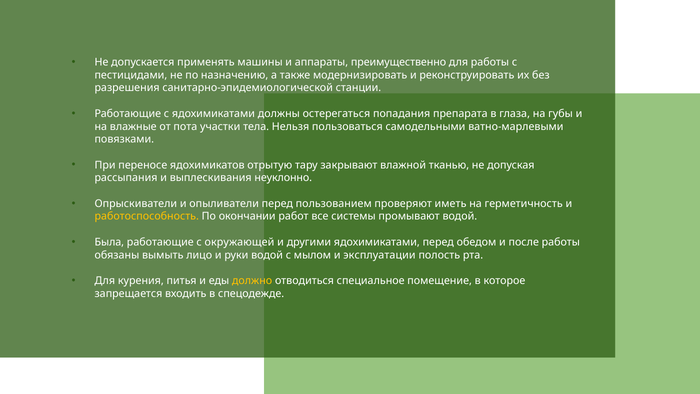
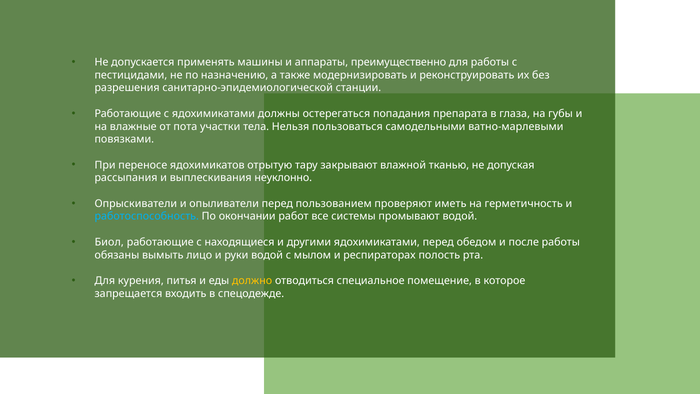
работоспособность colour: yellow -> light blue
Была: Была -> Биол
окружающей: окружающей -> находящиеся
эксплуатации: эксплуатации -> респираторах
